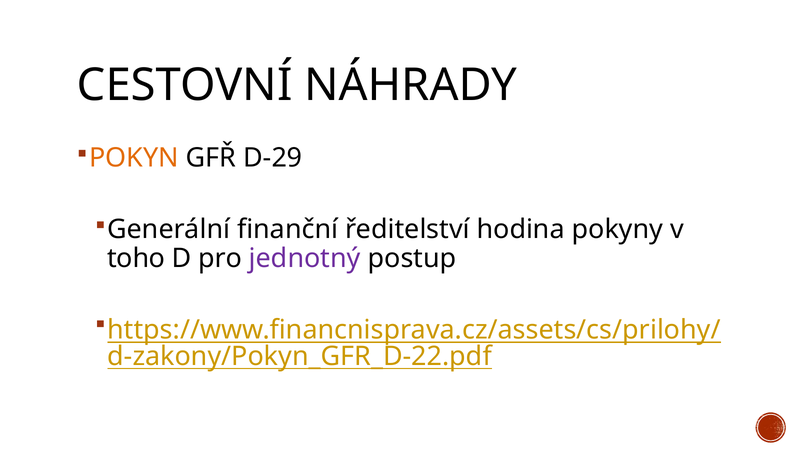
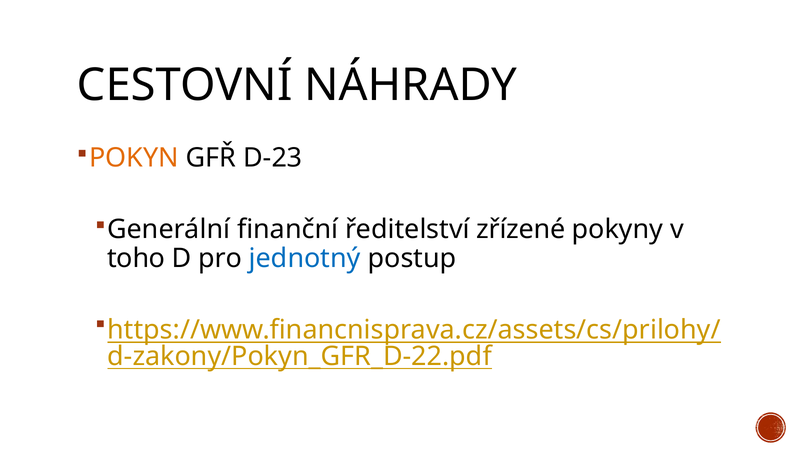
D-29: D-29 -> D-23
hodina: hodina -> zřízené
jednotný colour: purple -> blue
